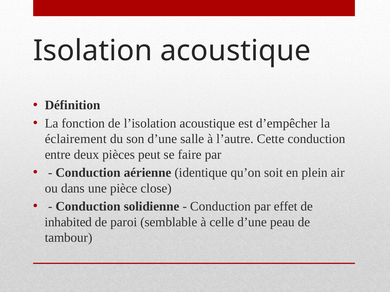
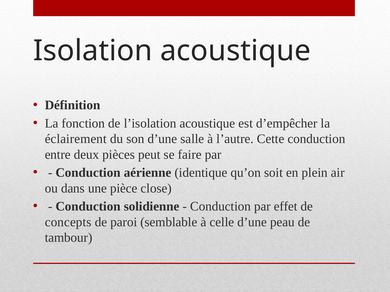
inhabited: inhabited -> concepts
